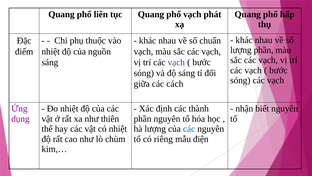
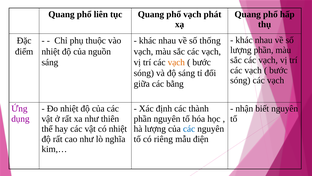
chuẩn: chuẩn -> thống
vạch at (176, 62) colour: purple -> orange
cách: cách -> bằng
chùm: chùm -> nghĩa
